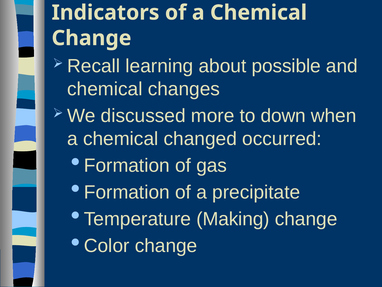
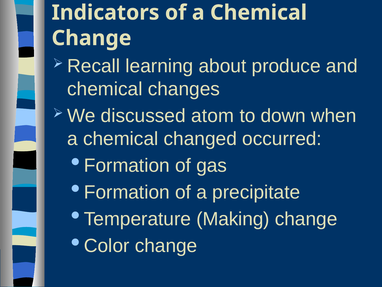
possible: possible -> produce
more: more -> atom
